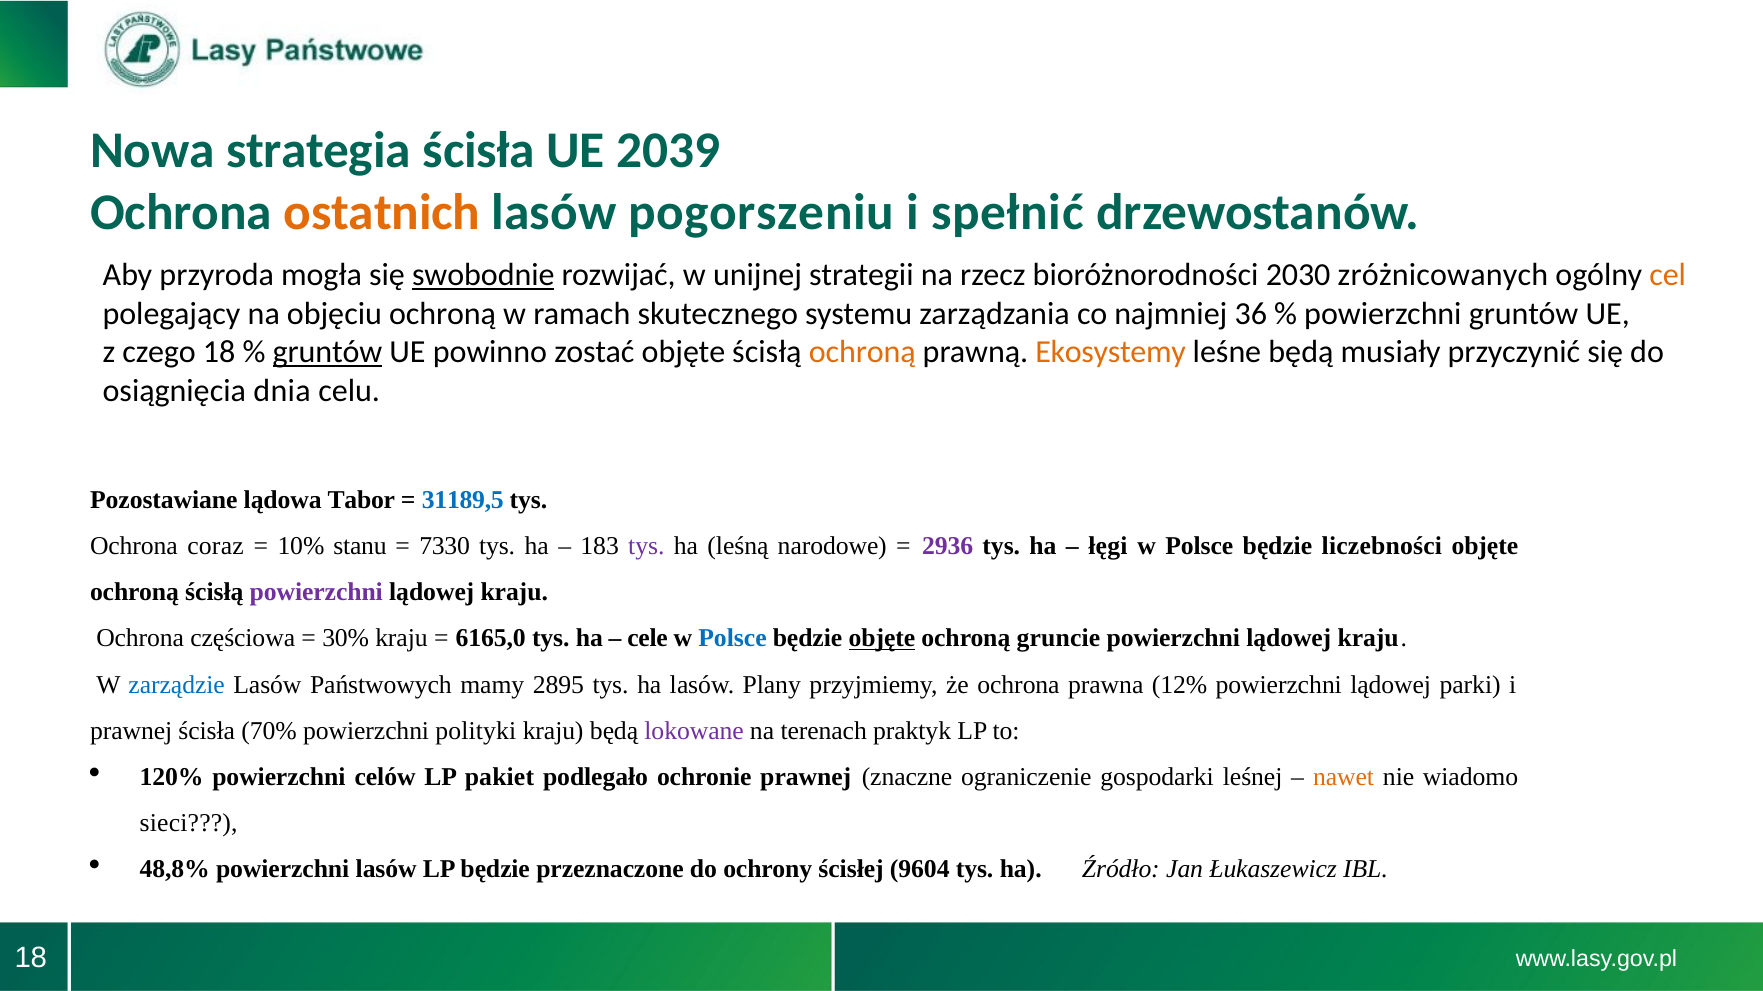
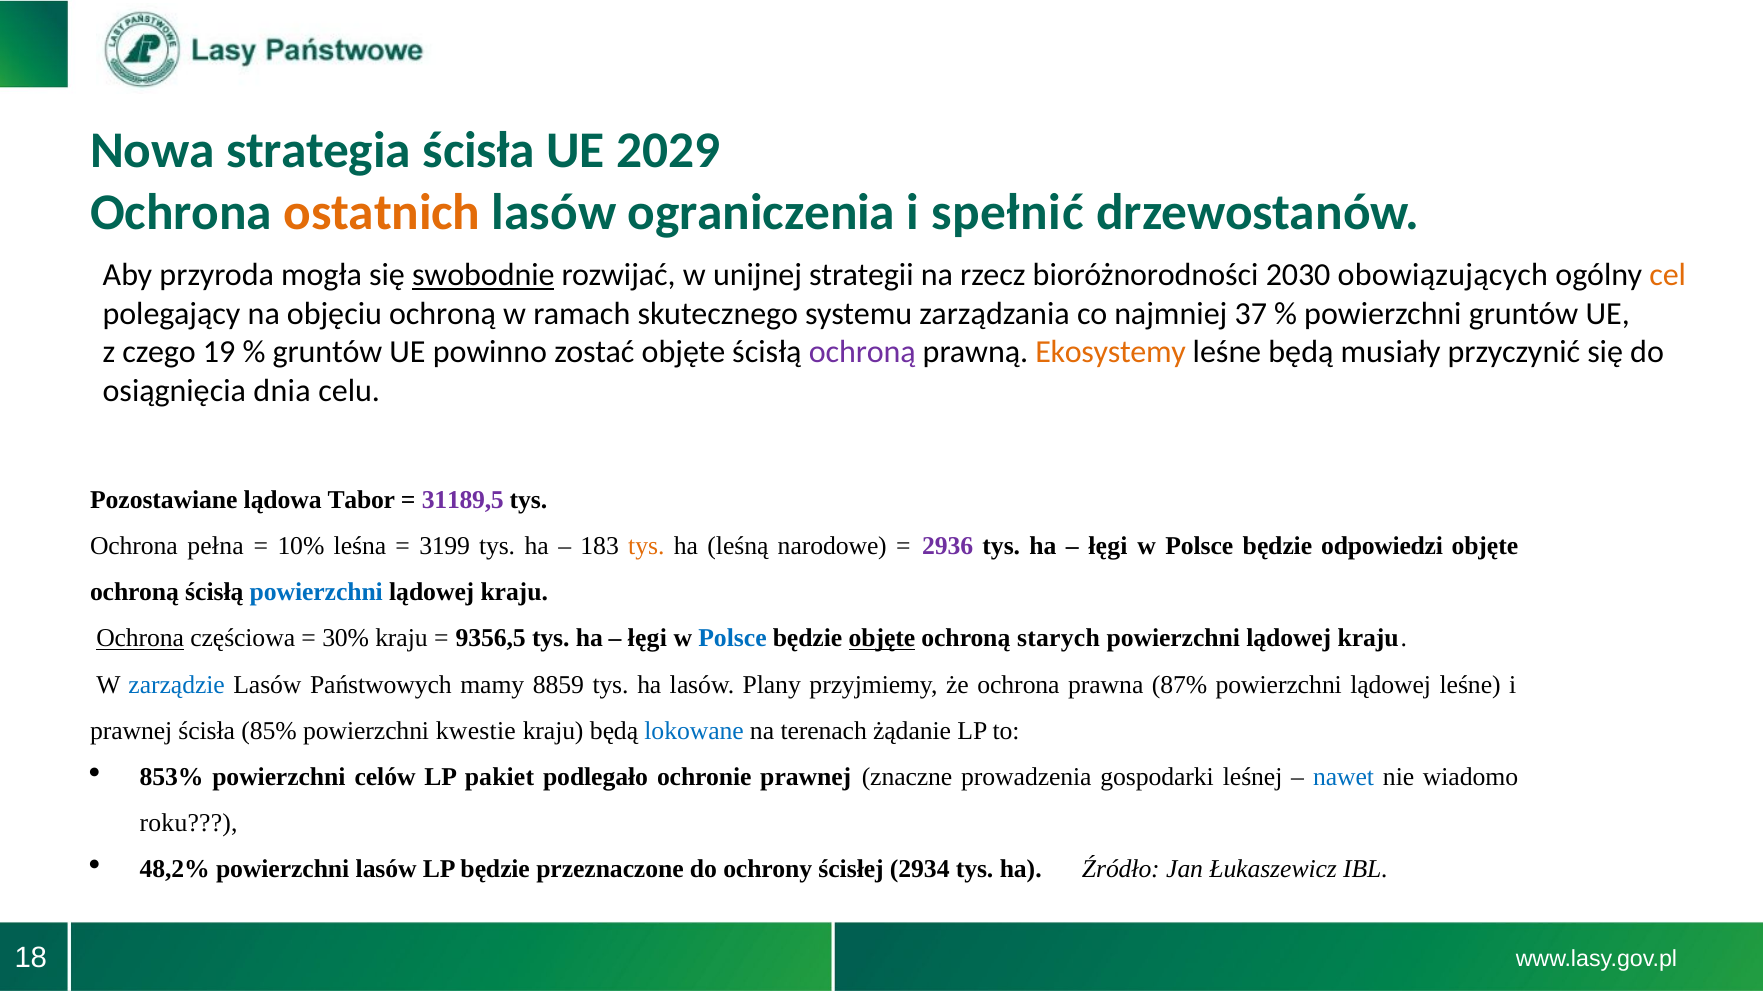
2039: 2039 -> 2029
pogorszeniu: pogorszeniu -> ograniczenia
zróżnicowanych: zróżnicowanych -> obowiązujących
36: 36 -> 37
czego 18: 18 -> 19
gruntów at (328, 352) underline: present -> none
ochroną at (862, 352) colour: orange -> purple
31189,5 colour: blue -> purple
coraz: coraz -> pełna
stanu: stanu -> leśna
7330: 7330 -> 3199
tys at (646, 546) colour: purple -> orange
liczebności: liczebności -> odpowiedzi
powierzchni at (316, 593) colour: purple -> blue
Ochrona at (140, 639) underline: none -> present
6165,0: 6165,0 -> 9356,5
cele at (648, 639): cele -> łęgi
gruncie: gruncie -> starych
2895: 2895 -> 8859
12%: 12% -> 87%
lądowej parki: parki -> leśne
70%: 70% -> 85%
polityki: polityki -> kwestie
lokowane colour: purple -> blue
praktyk: praktyk -> żądanie
120%: 120% -> 853%
ograniczenie: ograniczenie -> prowadzenia
nawet colour: orange -> blue
sieci: sieci -> roku
48,8%: 48,8% -> 48,2%
9604: 9604 -> 2934
